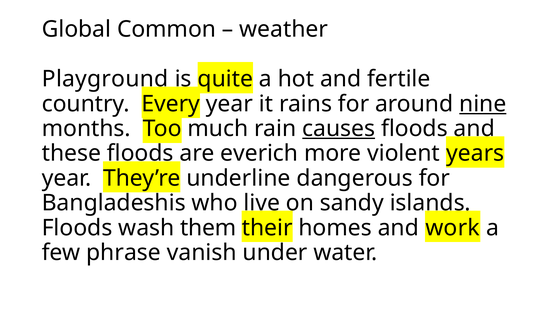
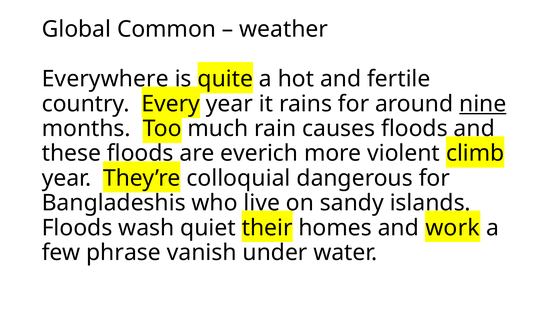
Playground: Playground -> Everywhere
causes underline: present -> none
years: years -> climb
underline: underline -> colloquial
them: them -> quiet
